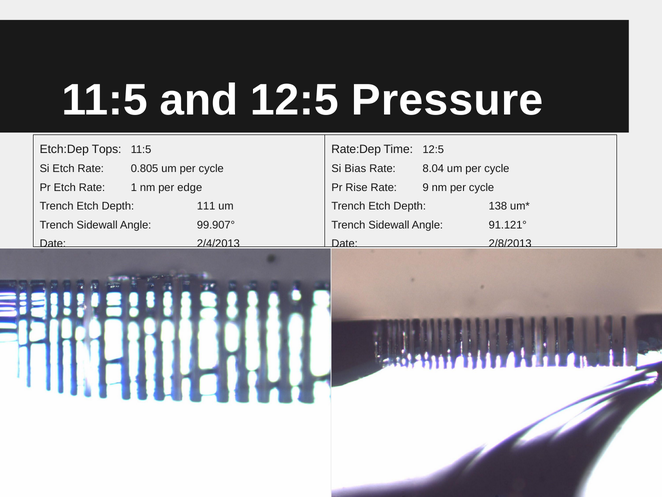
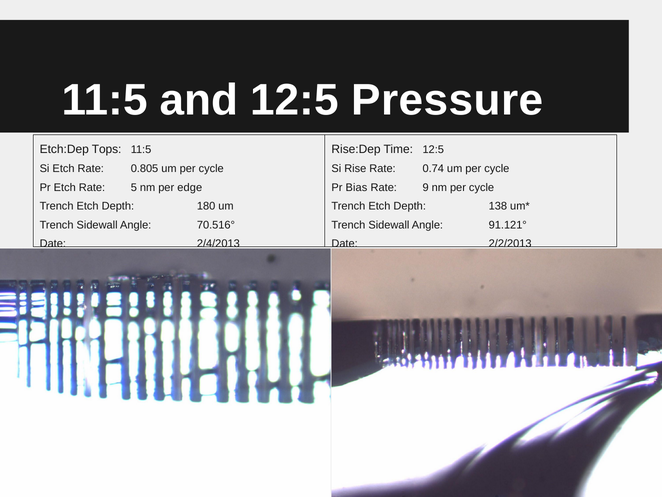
Rate:Dep: Rate:Dep -> Rise:Dep
Bias: Bias -> Rise
8.04: 8.04 -> 0.74
1: 1 -> 5
Rise: Rise -> Bias
111: 111 -> 180
99.907°: 99.907° -> 70.516°
2/8/2013: 2/8/2013 -> 2/2/2013
